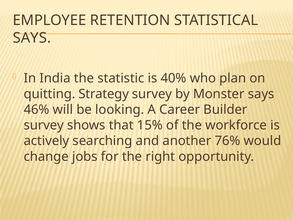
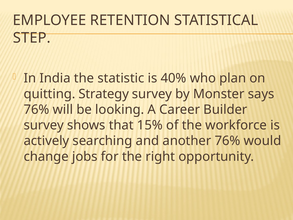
SAYS at (32, 38): SAYS -> STEP
46% at (37, 109): 46% -> 76%
